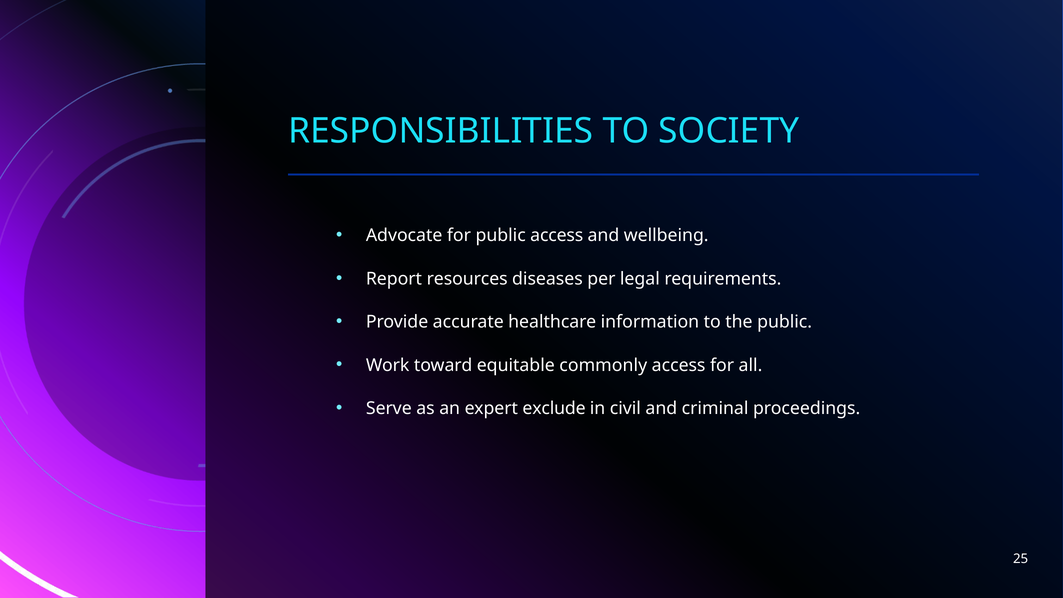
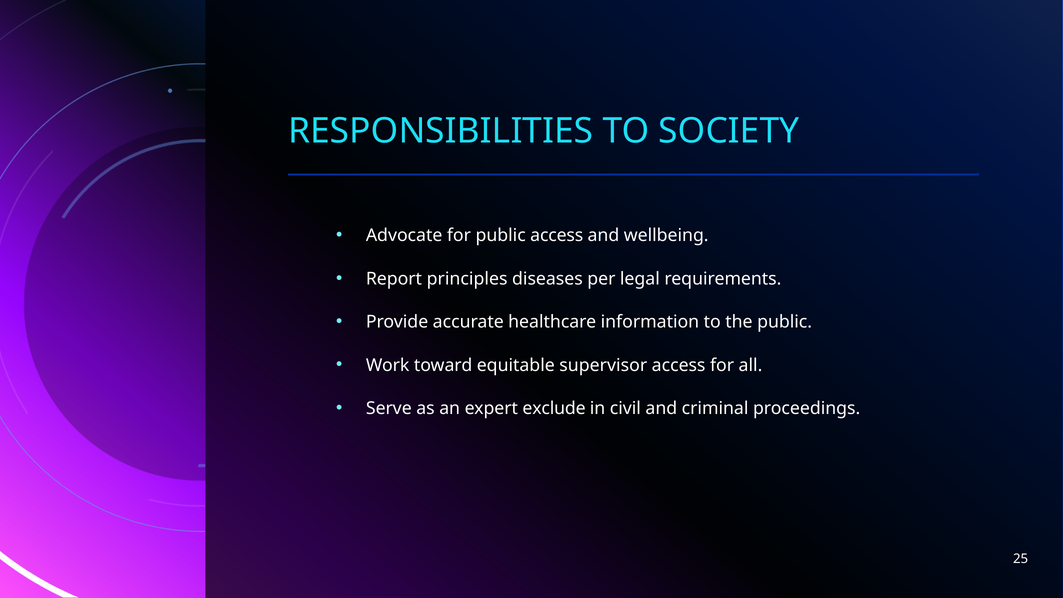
resources: resources -> principles
commonly: commonly -> supervisor
